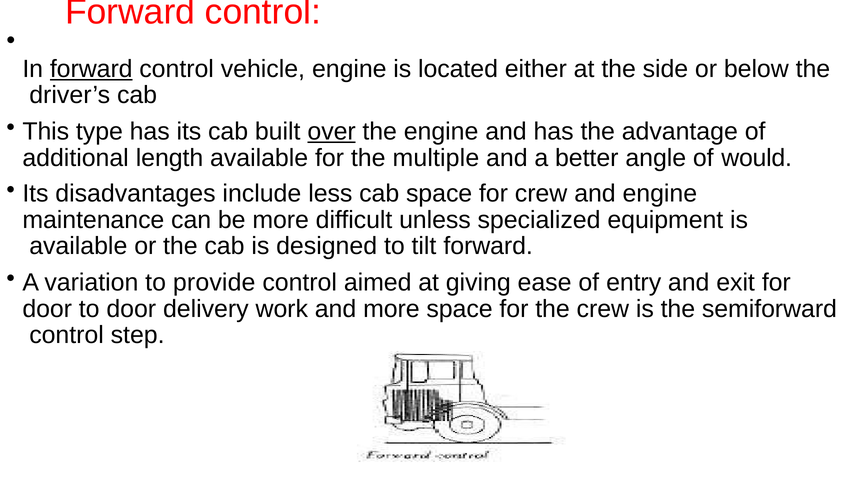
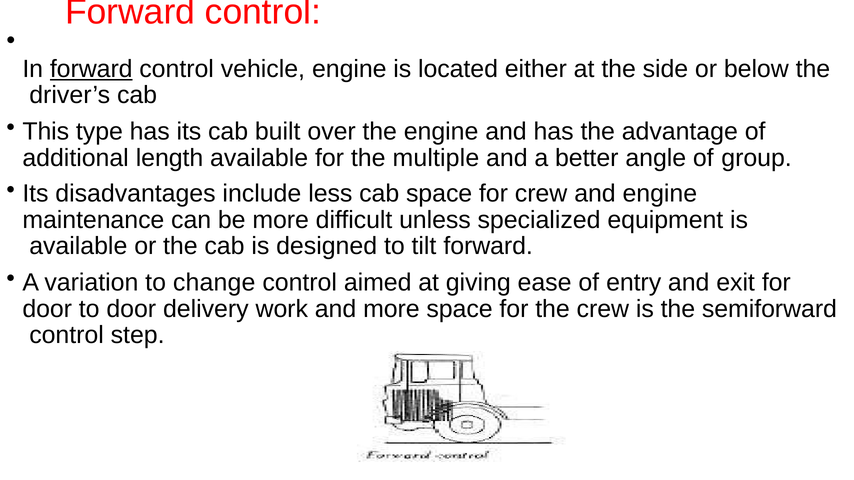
over underline: present -> none
would: would -> group
provide: provide -> change
